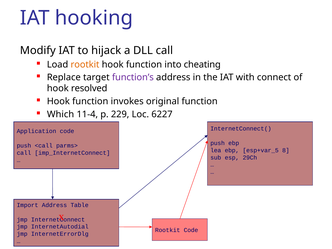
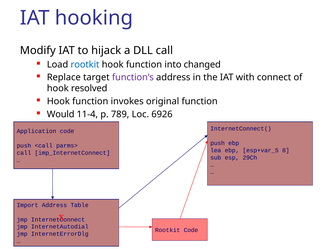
rootkit at (85, 64) colour: orange -> blue
cheating: cheating -> changed
Which: Which -> Would
229: 229 -> 789
6227: 6227 -> 6926
